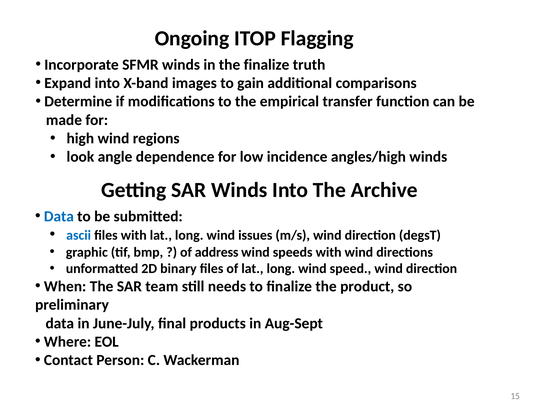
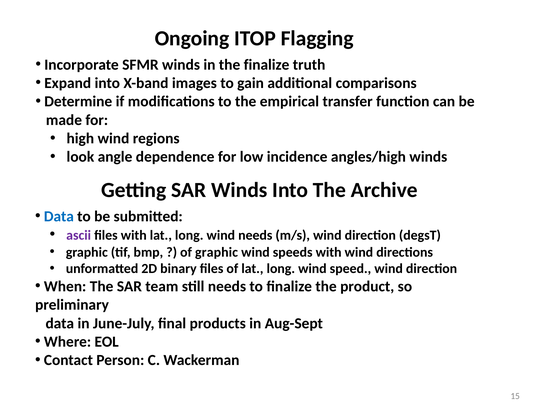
ascii colour: blue -> purple
wind issues: issues -> needs
of address: address -> graphic
